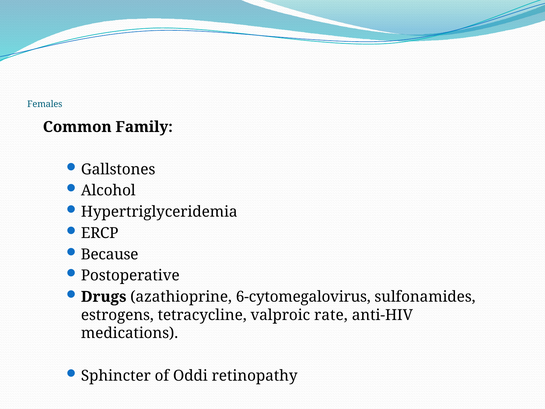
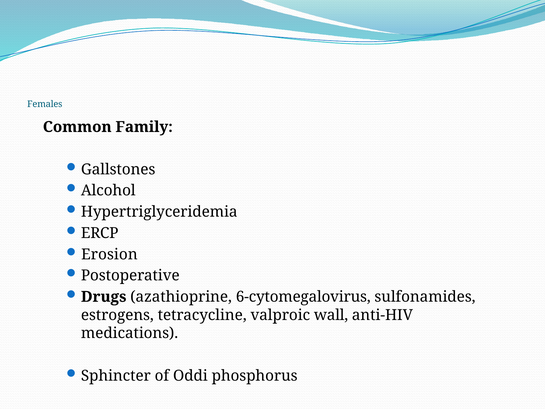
Because: Because -> Erosion
rate: rate -> wall
retinopathy: retinopathy -> phosphorus
